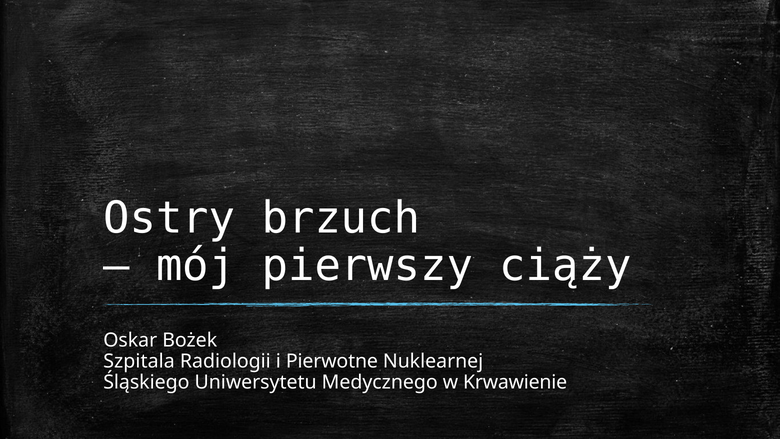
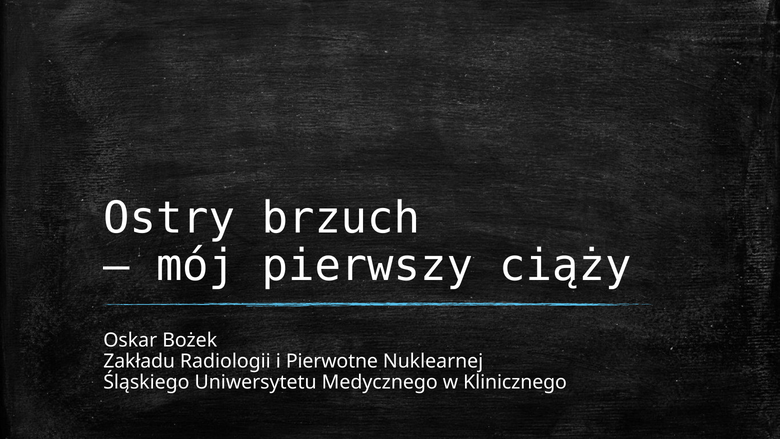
Szpitala: Szpitala -> Zakładu
Krwawienie: Krwawienie -> Klinicznego
